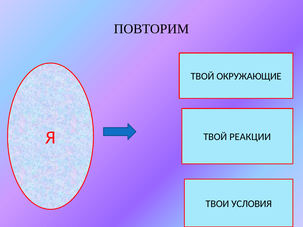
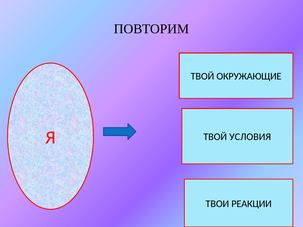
РЕАКЦИИ: РЕАКЦИИ -> УСЛОВИЯ
УСЛОВИЯ: УСЛОВИЯ -> РЕАКЦИИ
